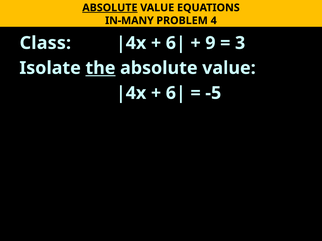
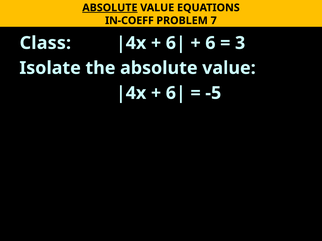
IN-MANY: IN-MANY -> IN-COEFF
4: 4 -> 7
9: 9 -> 6
the underline: present -> none
